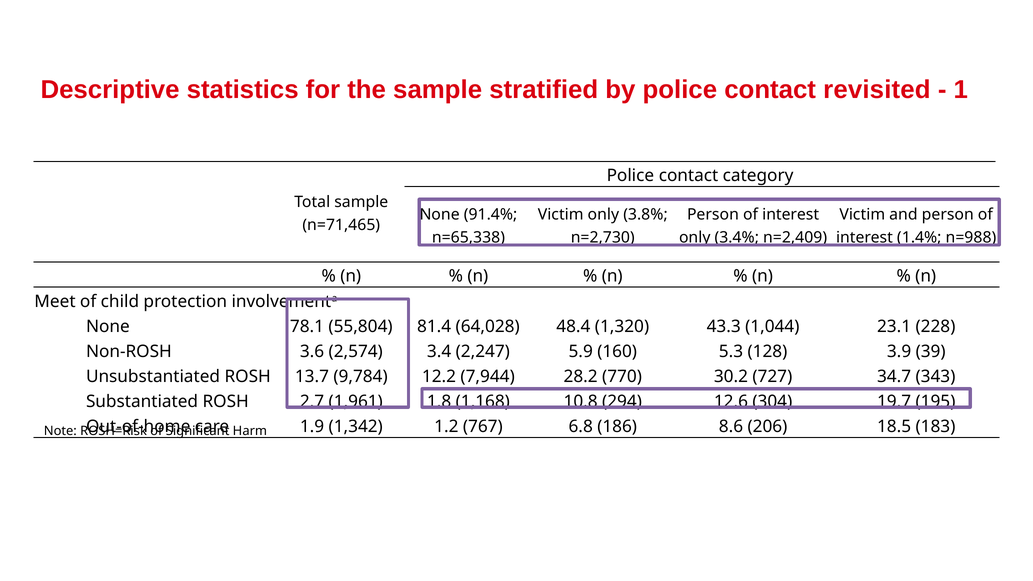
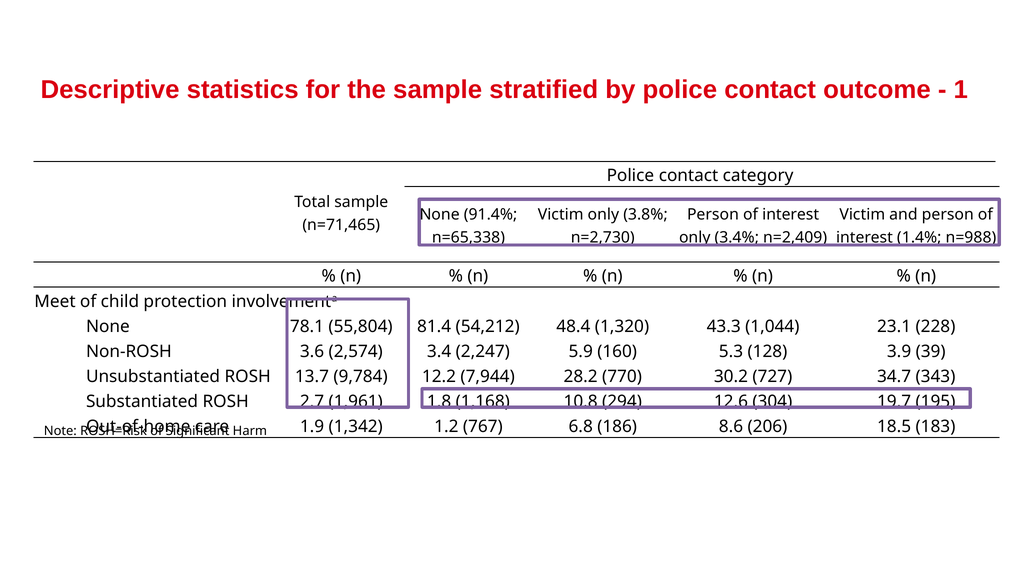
revisited: revisited -> outcome
64,028: 64,028 -> 54,212
